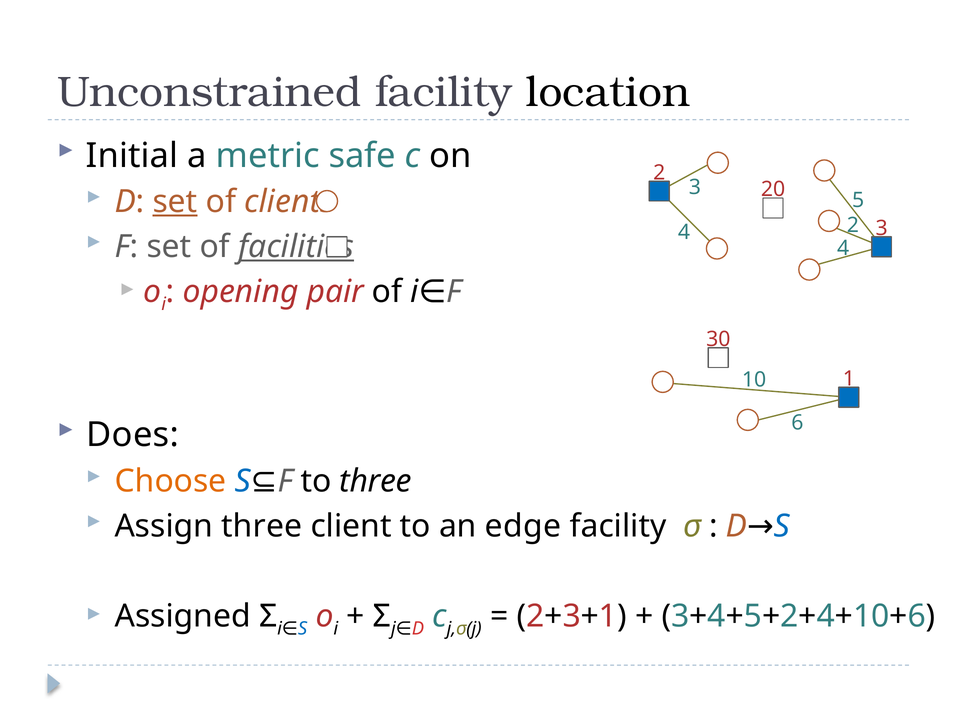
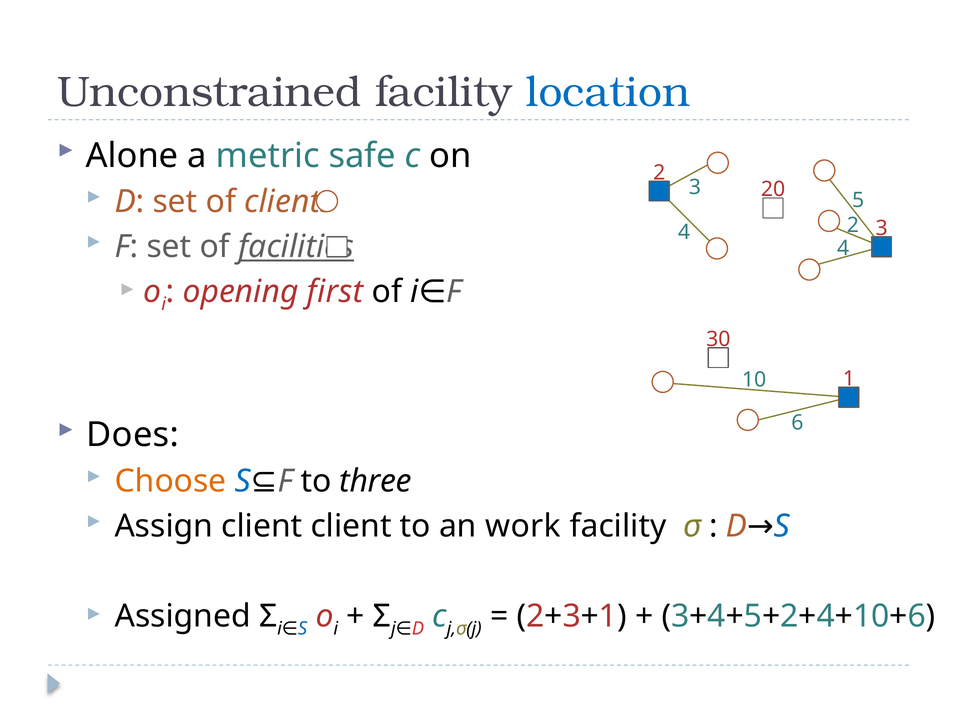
location colour: black -> blue
Initial: Initial -> Alone
set at (175, 202) underline: present -> none
pair: pair -> first
Assign three: three -> client
edge: edge -> work
